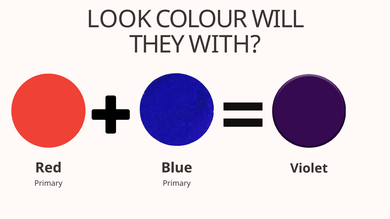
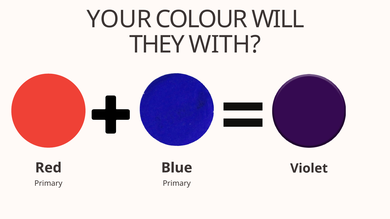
LOOK: LOOK -> YOUR
